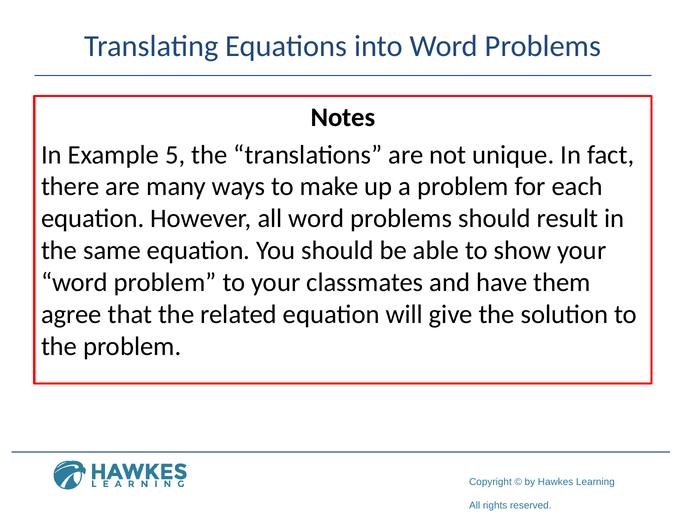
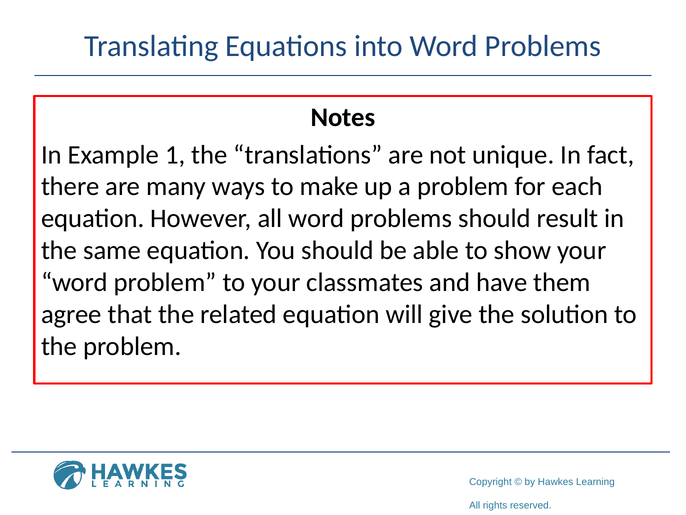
5: 5 -> 1
